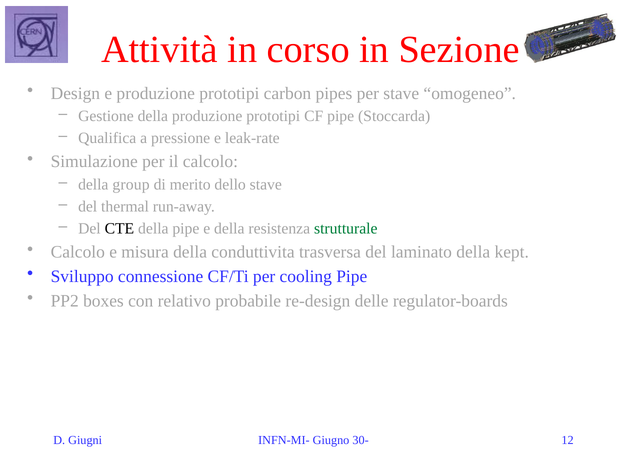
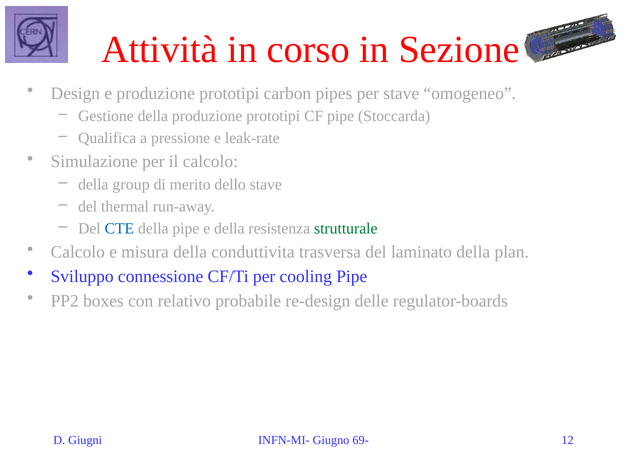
CTE colour: black -> blue
kept: kept -> plan
30-: 30- -> 69-
